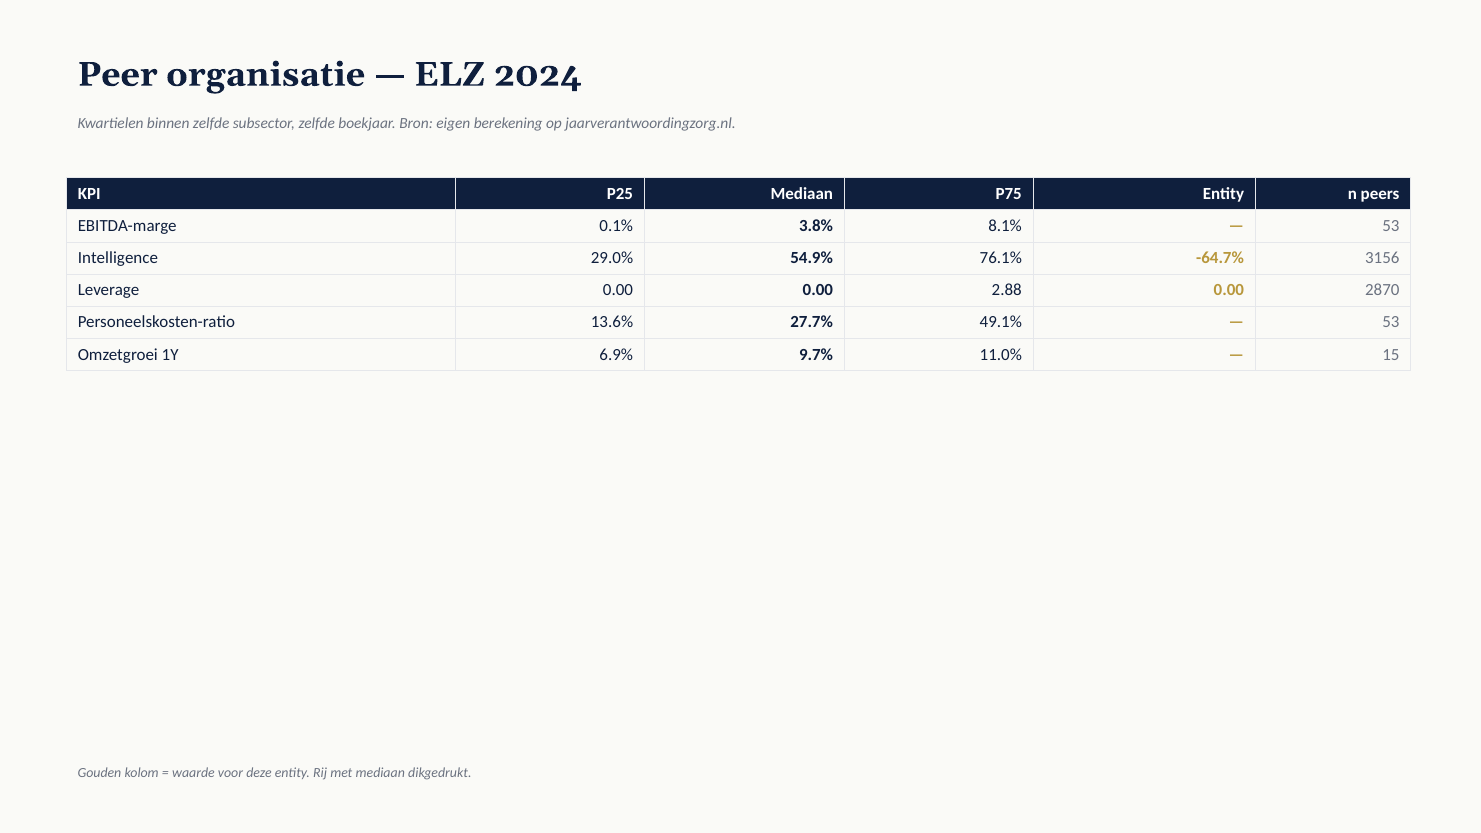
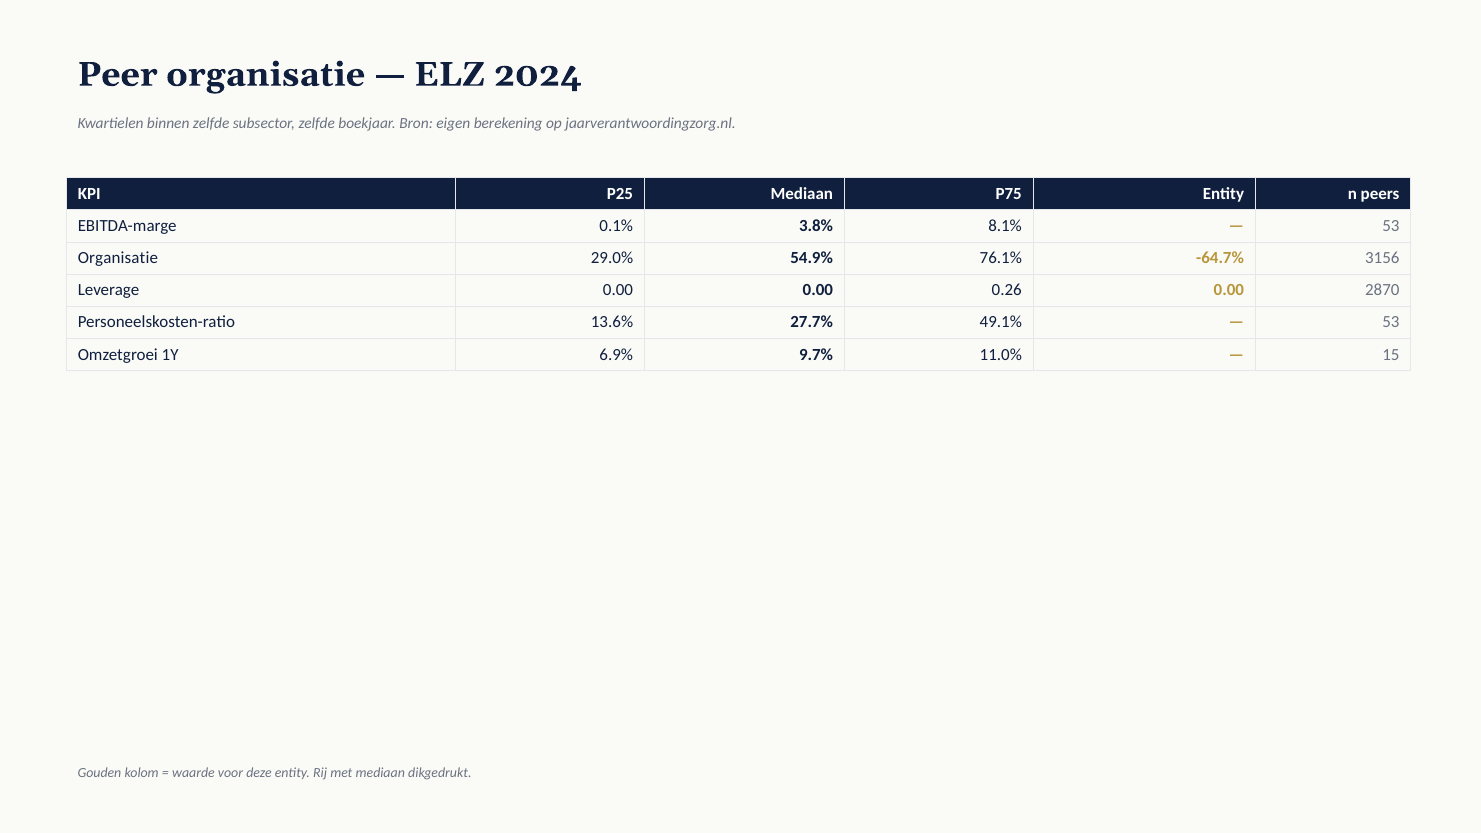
Intelligence at (118, 258): Intelligence -> Organisatie
2.88: 2.88 -> 0.26
